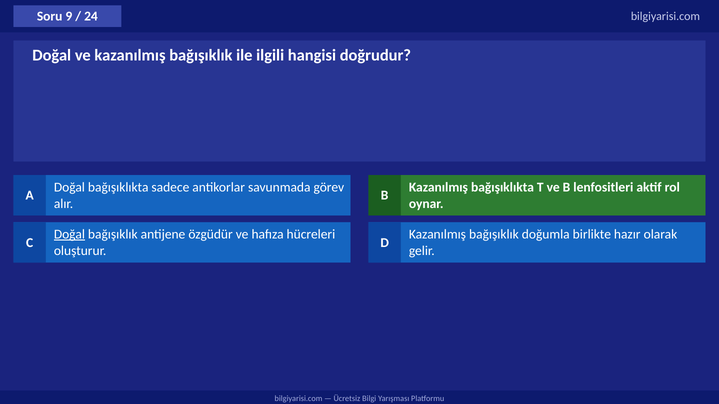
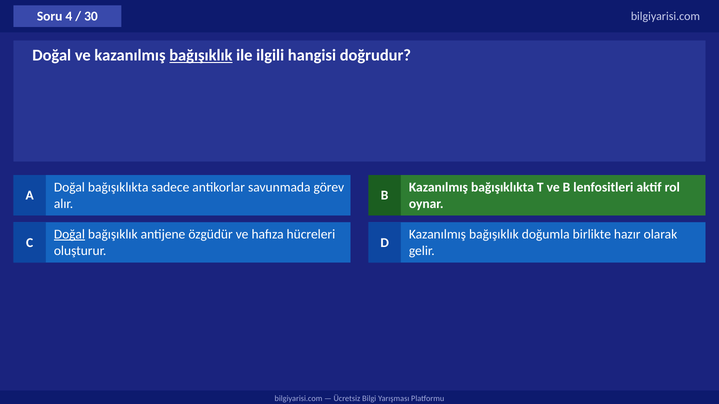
9: 9 -> 4
24: 24 -> 30
bağışıklık at (201, 55) underline: none -> present
